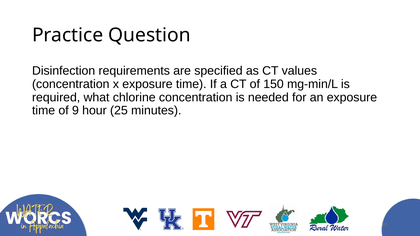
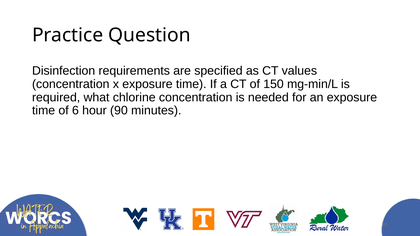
9: 9 -> 6
25: 25 -> 90
